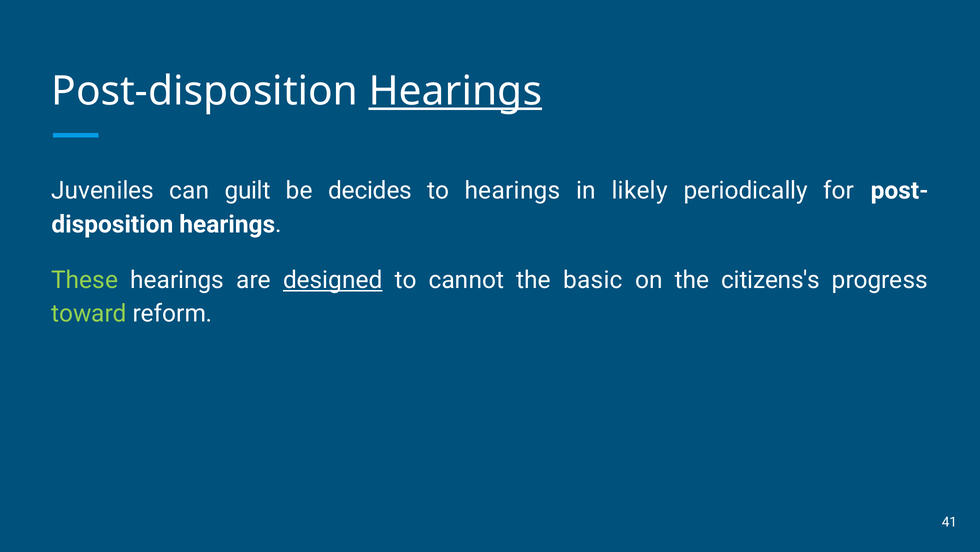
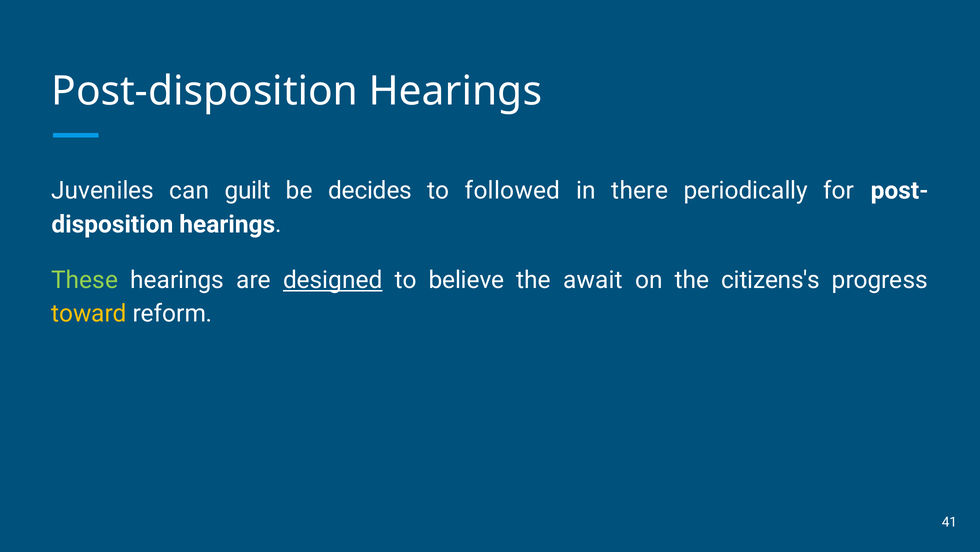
Hearings at (455, 91) underline: present -> none
to hearings: hearings -> followed
likely: likely -> there
cannot: cannot -> believe
basic: basic -> await
toward colour: light green -> yellow
